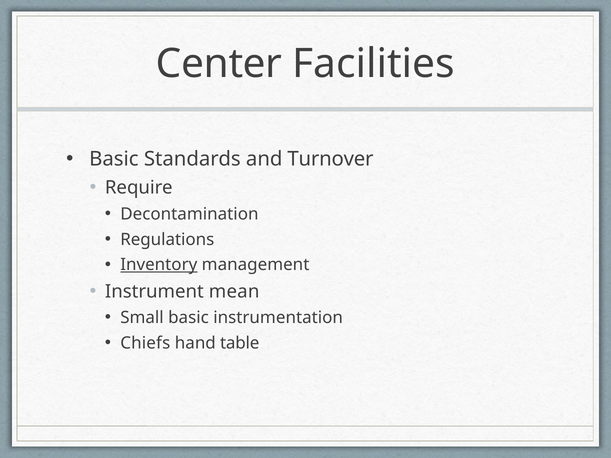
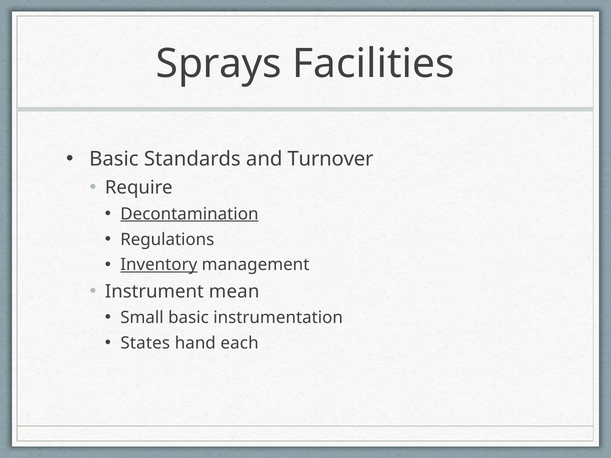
Center: Center -> Sprays
Decontamination underline: none -> present
Chiefs: Chiefs -> States
table: table -> each
